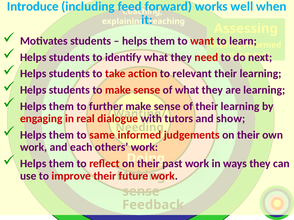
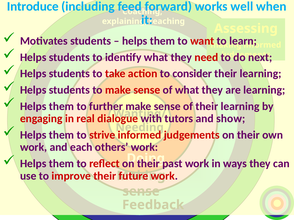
relevant: relevant -> consider
same: same -> strive
